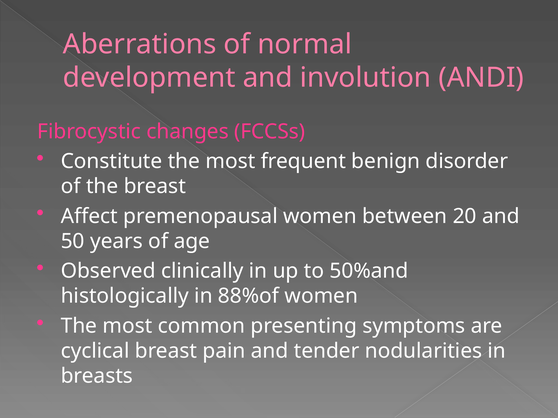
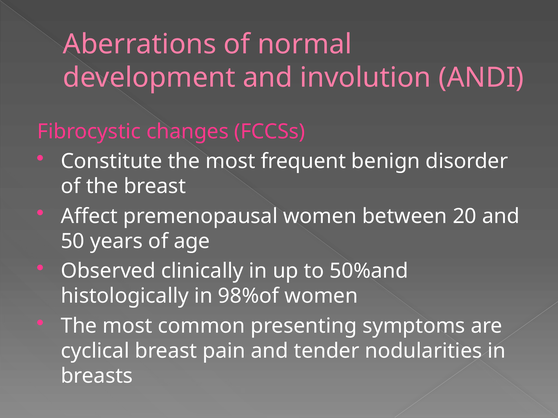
88%of: 88%of -> 98%of
